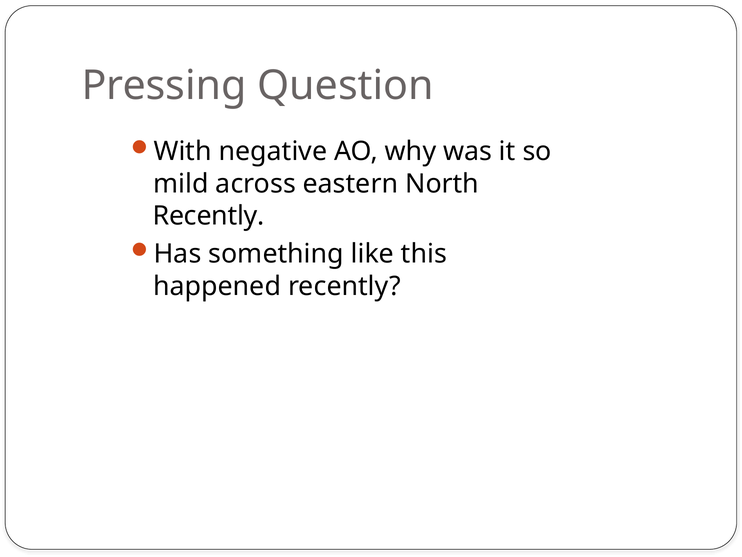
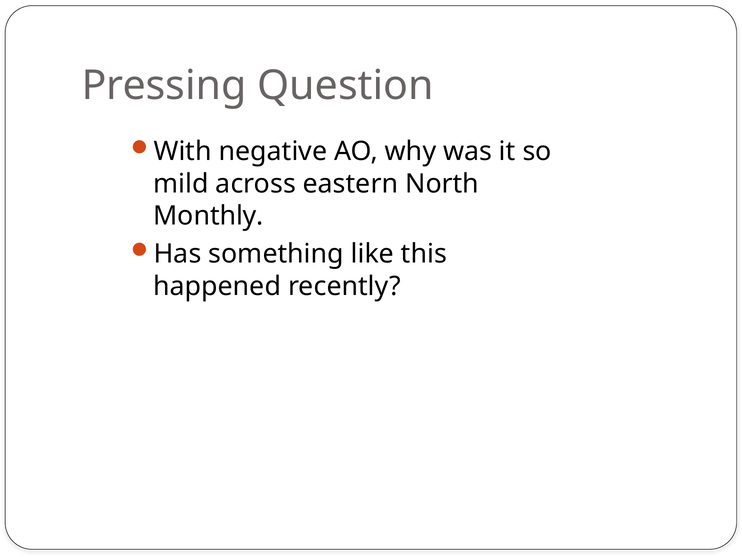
Recently at (209, 216): Recently -> Monthly
